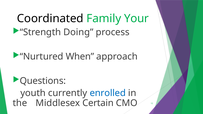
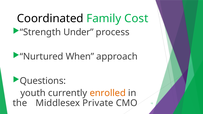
Your: Your -> Cost
Doing: Doing -> Under
enrolled colour: blue -> orange
Certain: Certain -> Private
